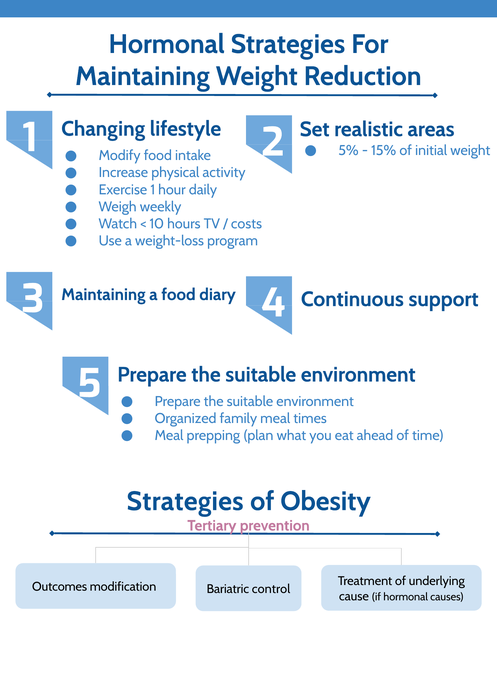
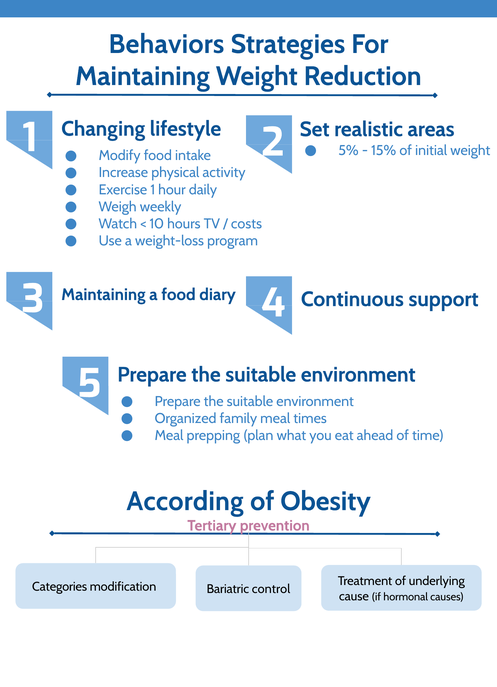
Hormonal at (167, 44): Hormonal -> Behaviors
Strategies at (185, 501): Strategies -> According
Outcomes: Outcomes -> Categories
